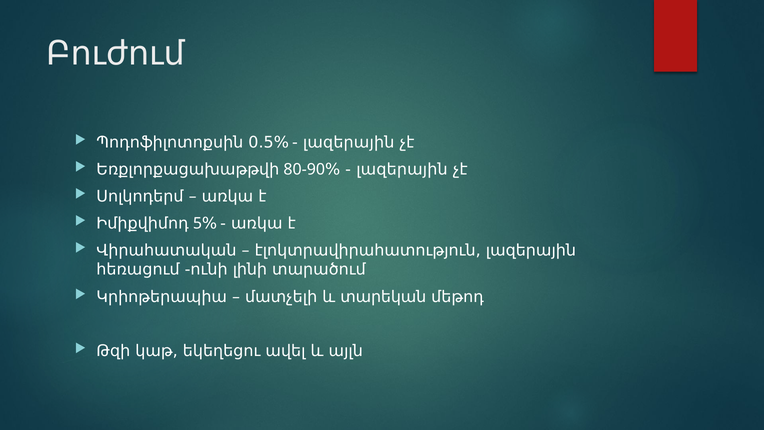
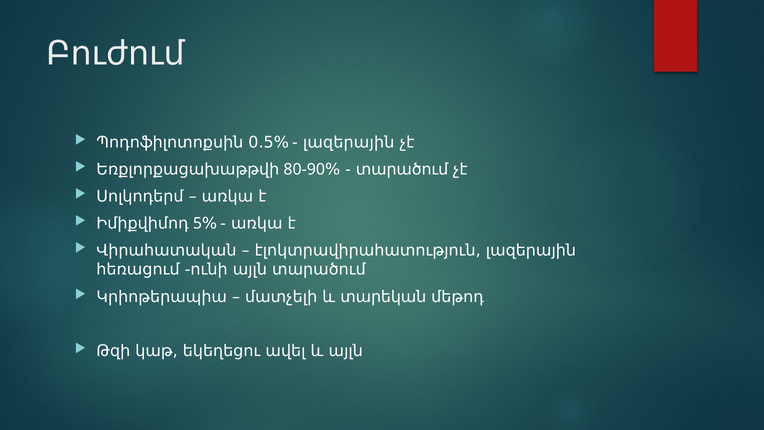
լազերային at (402, 169): լազերային -> տարածում
ունի լինի: լինի -> այլն
